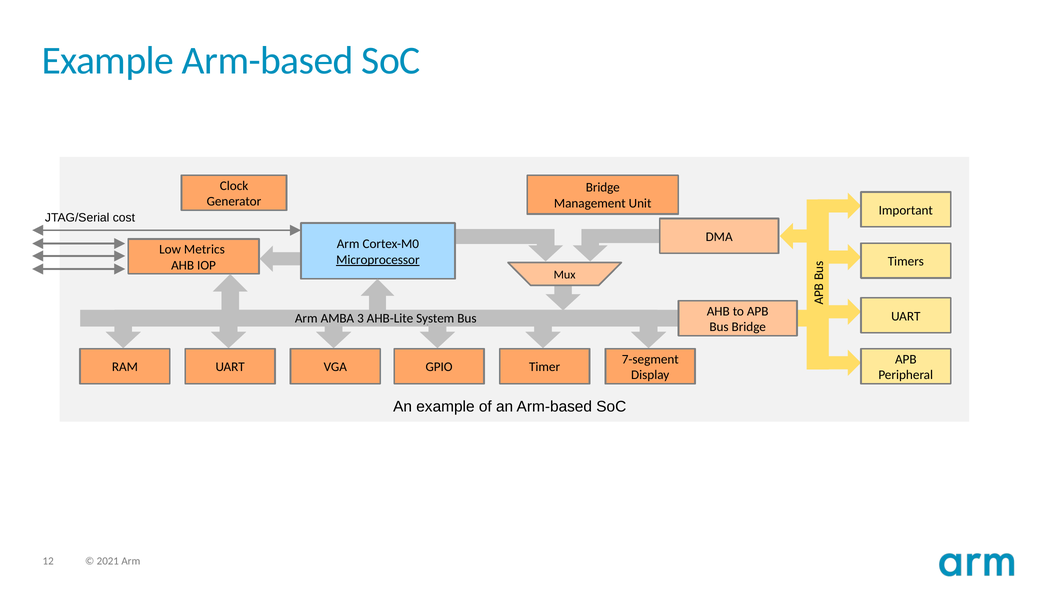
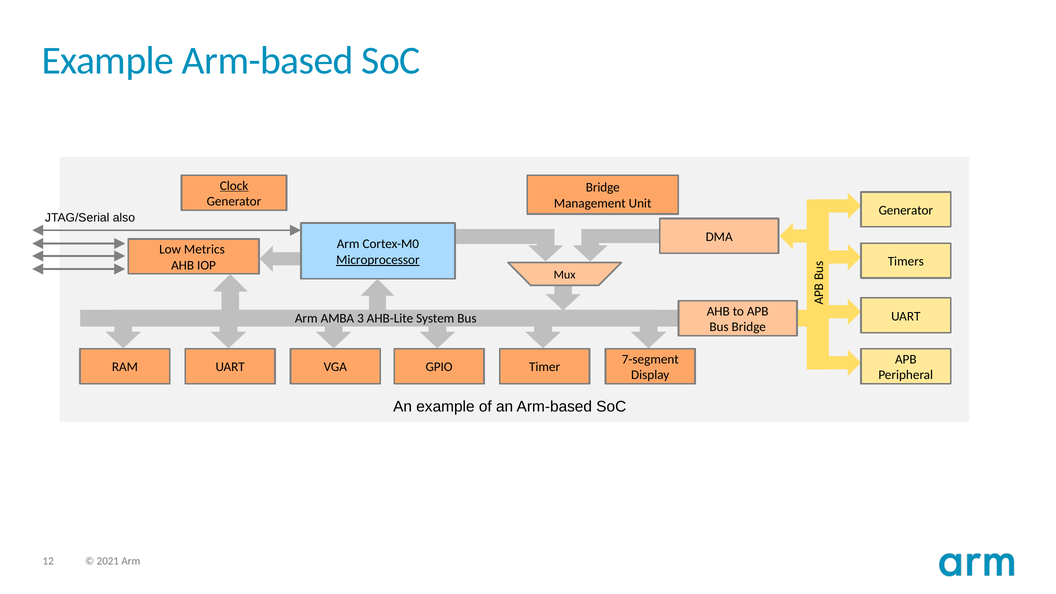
Clock underline: none -> present
Important at (906, 210): Important -> Generator
cost: cost -> also
